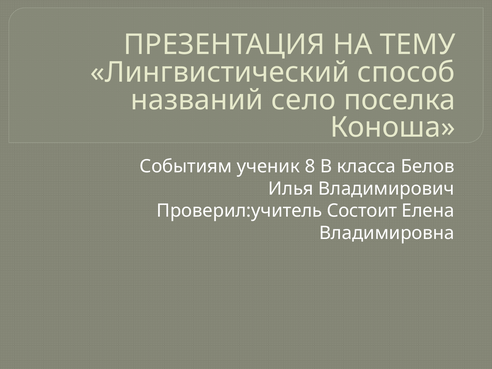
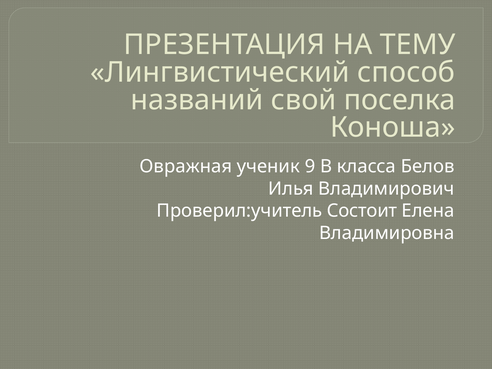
село: село -> свой
Событиям: Событиям -> Овражная
8: 8 -> 9
